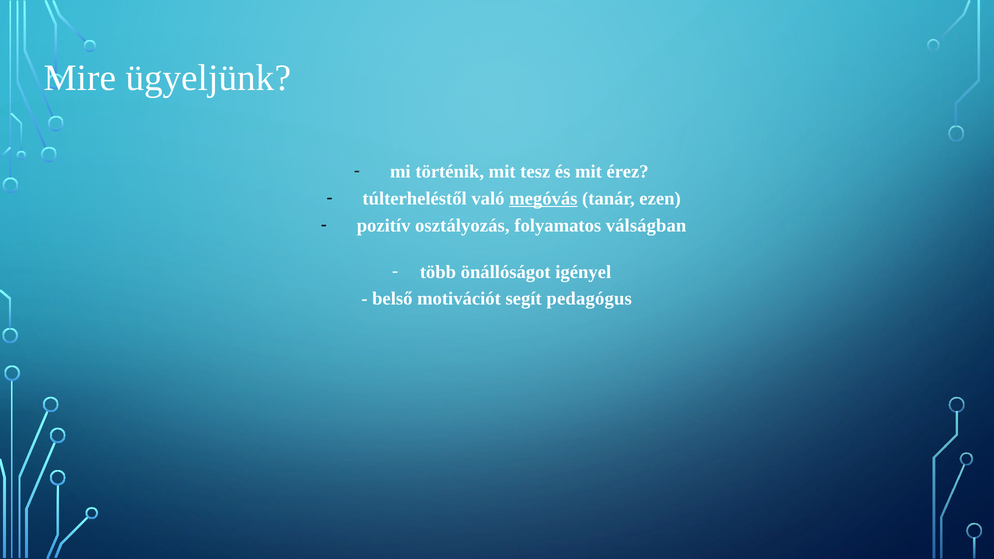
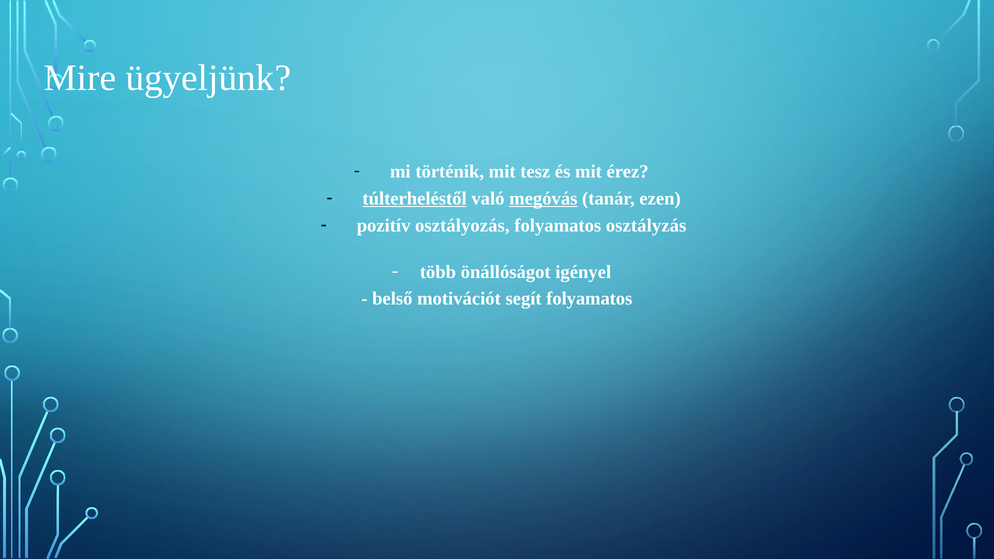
túlterheléstől underline: none -> present
válságban: válságban -> osztályzás
segít pedagógus: pedagógus -> folyamatos
